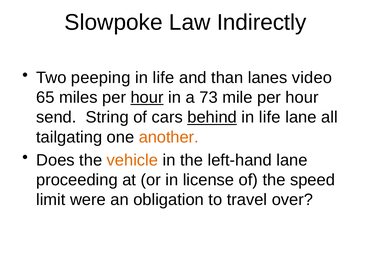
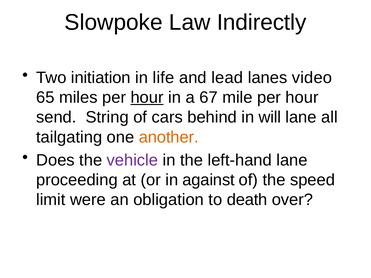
peeping: peeping -> initiation
than: than -> lead
73: 73 -> 67
behind underline: present -> none
life at (270, 117): life -> will
vehicle colour: orange -> purple
license: license -> against
travel: travel -> death
